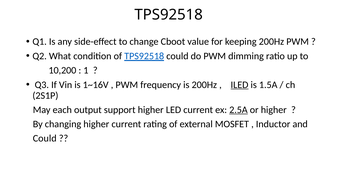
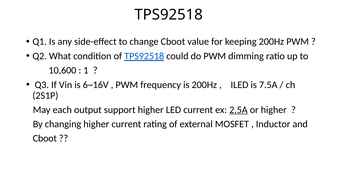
10,200: 10,200 -> 10,600
1~16V: 1~16V -> 6~16V
ILED underline: present -> none
1.5A: 1.5A -> 7.5A
Could at (45, 139): Could -> Cboot
